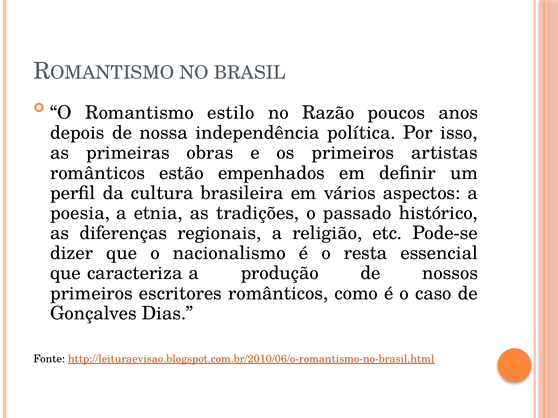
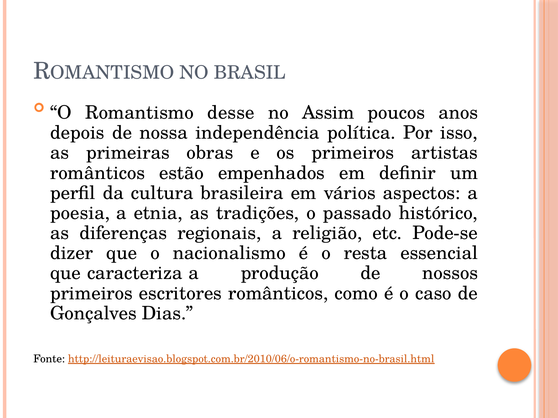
estilo: estilo -> desse
Razão: Razão -> Assim
